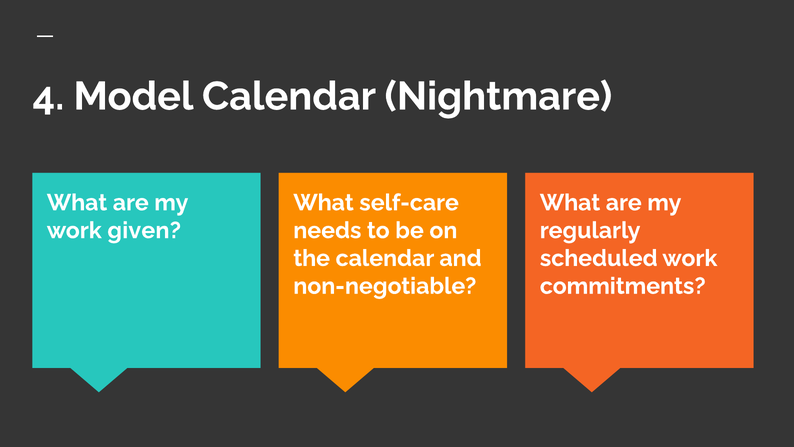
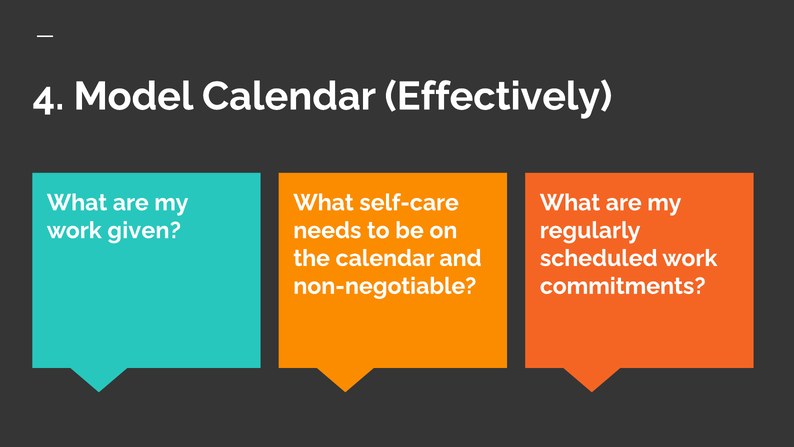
Nightmare: Nightmare -> Effectively
